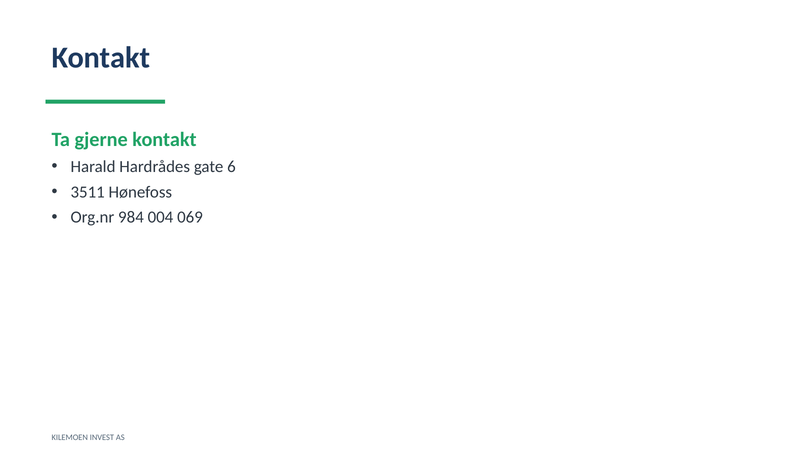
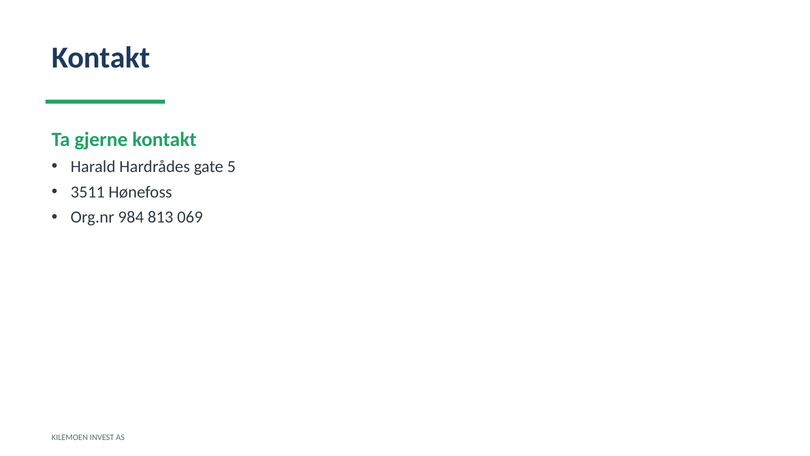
6: 6 -> 5
004: 004 -> 813
